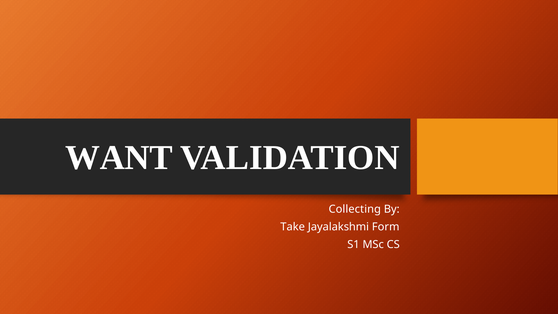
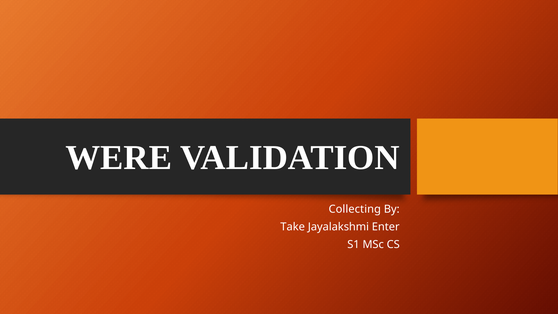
WANT: WANT -> WERE
Form: Form -> Enter
